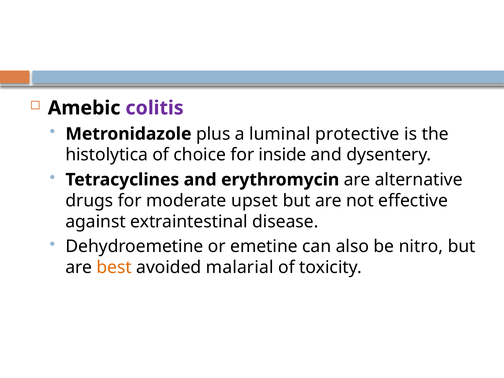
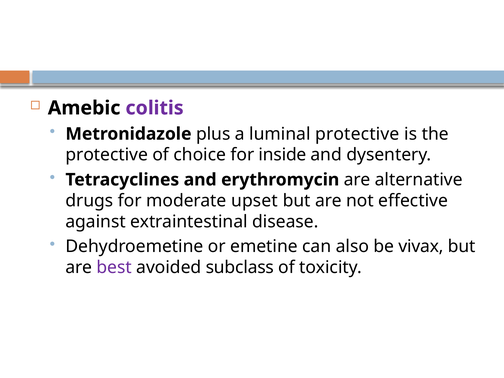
histolytica at (107, 155): histolytica -> protective
nitro: nitro -> vivax
best colour: orange -> purple
malarial: malarial -> subclass
